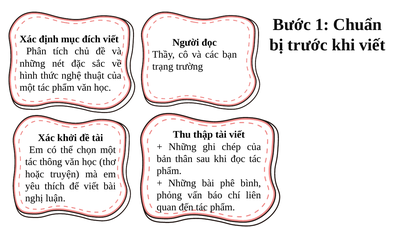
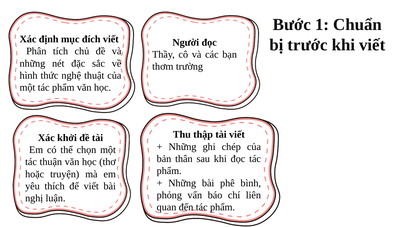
trạng: trạng -> thơm
thông: thông -> thuận
